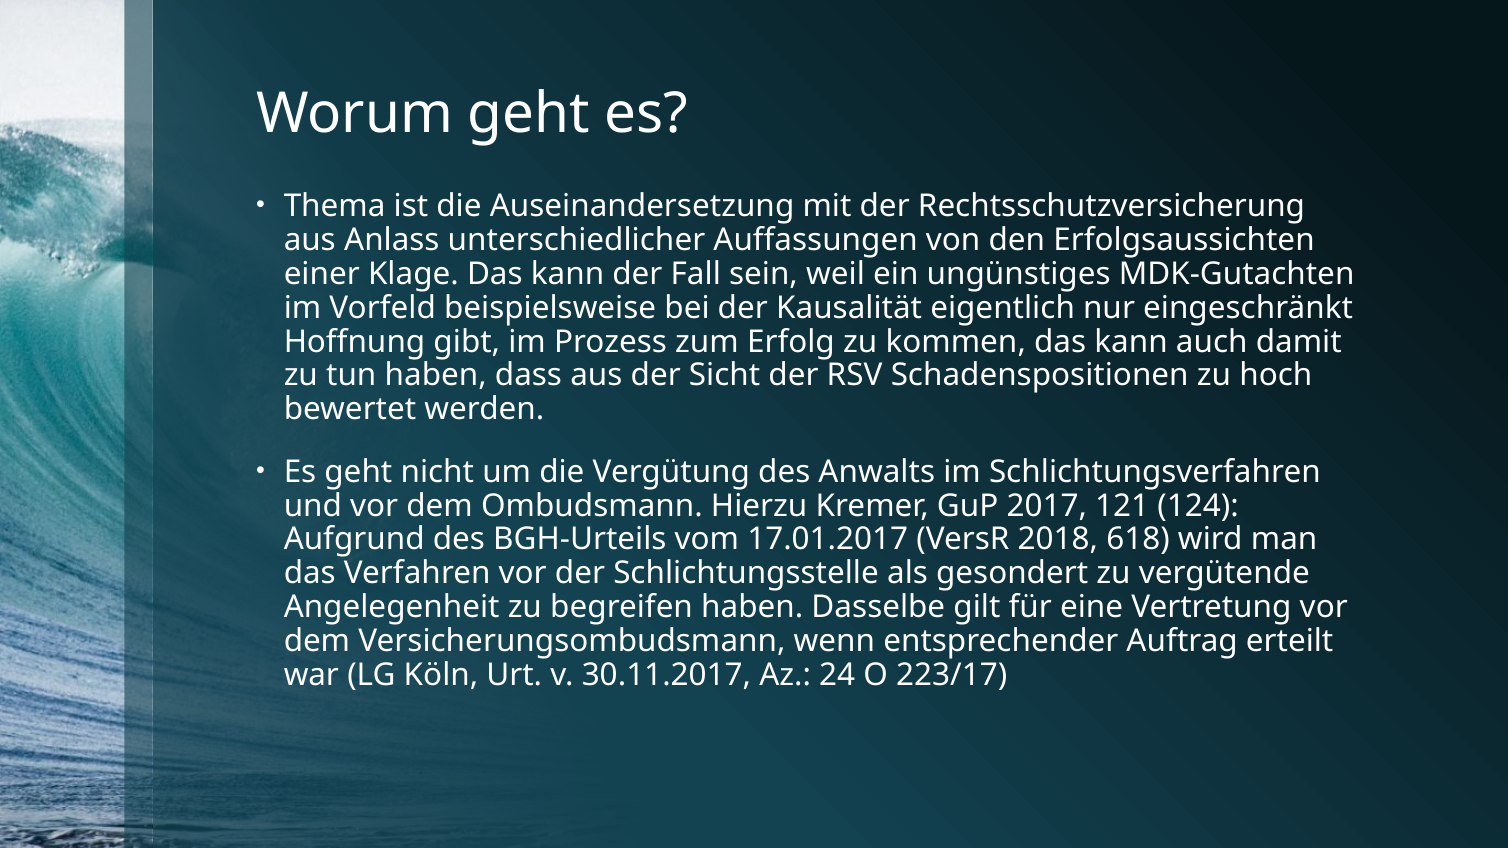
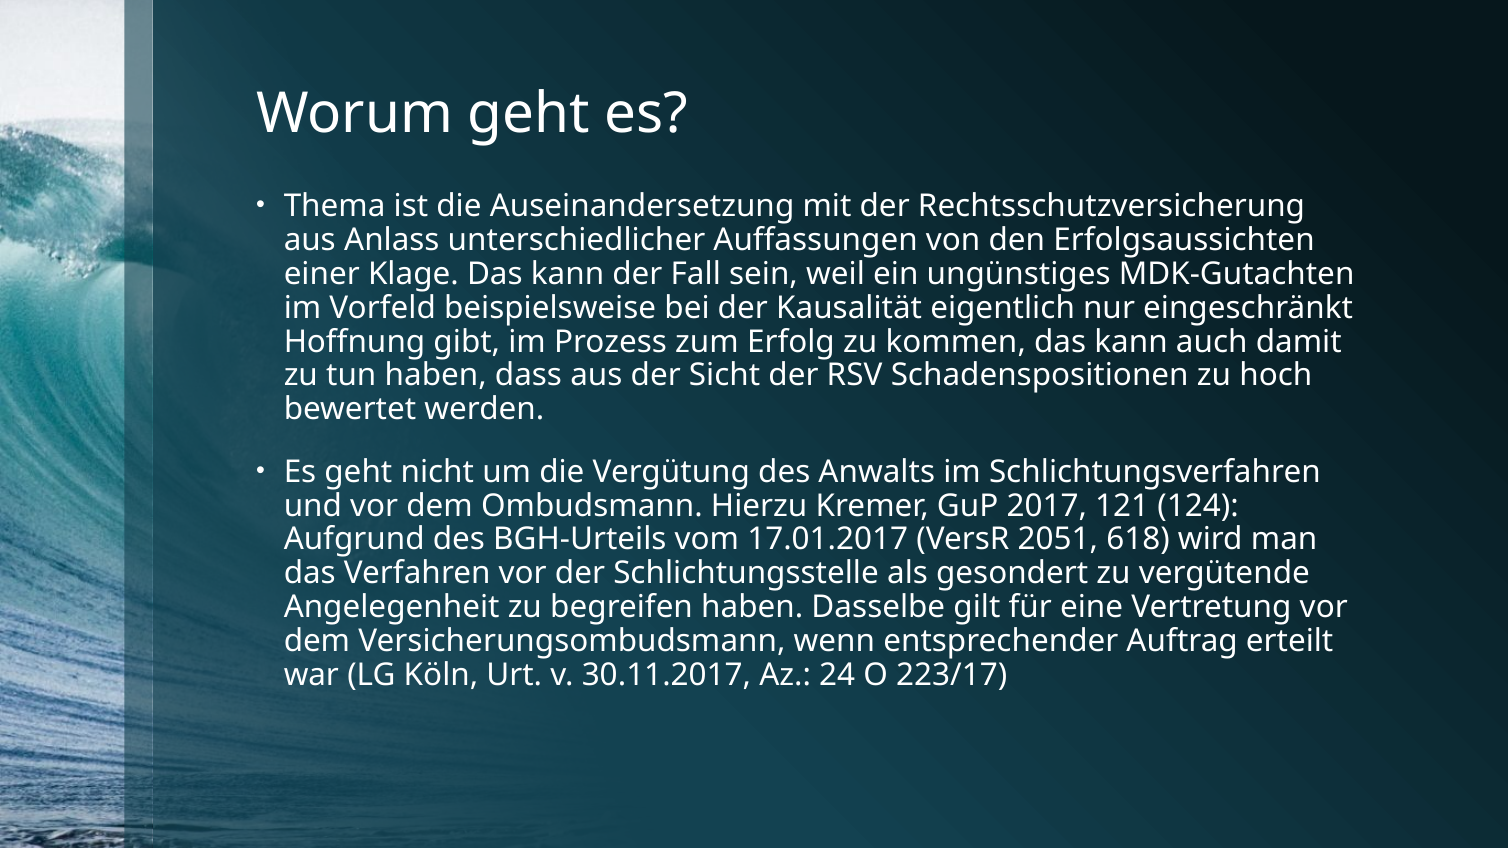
2018: 2018 -> 2051
